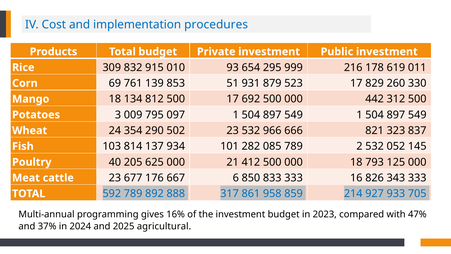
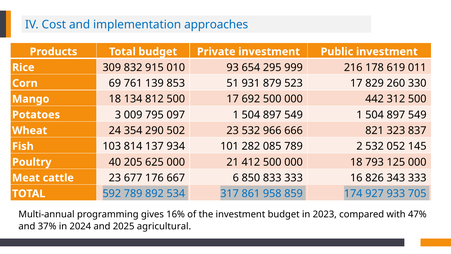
procedures: procedures -> approaches
888: 888 -> 534
214: 214 -> 174
